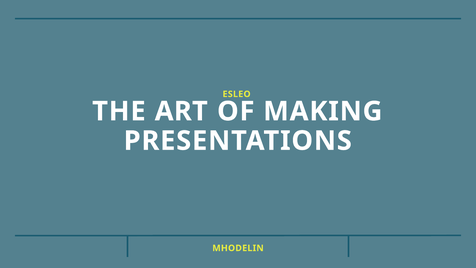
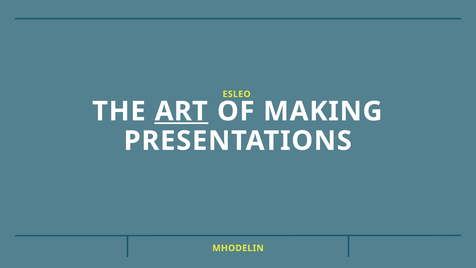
ART underline: none -> present
